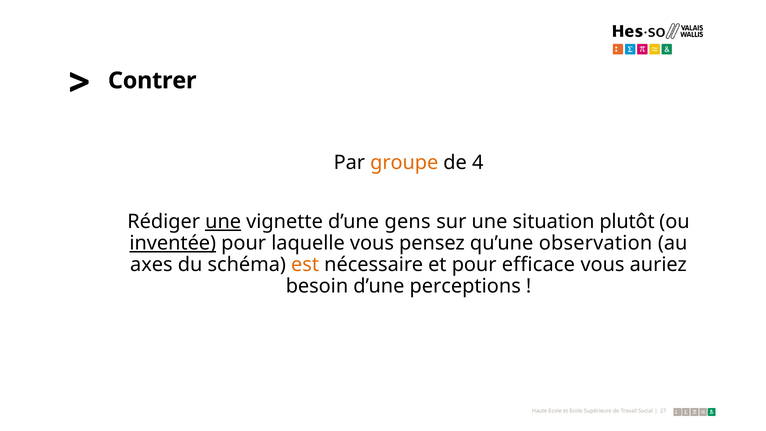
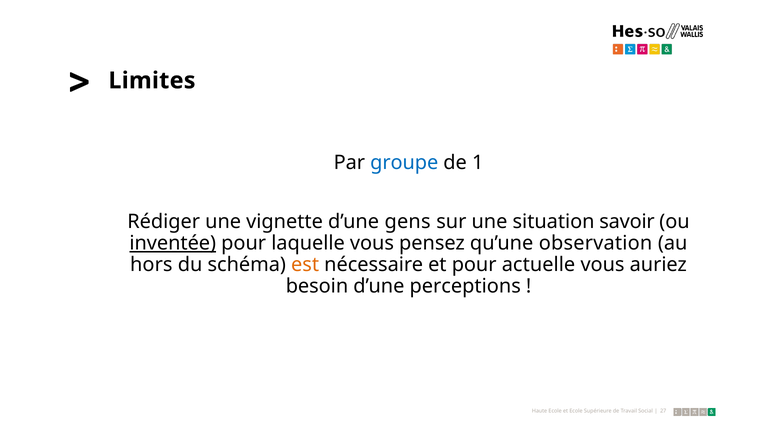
Contrer: Contrer -> Limites
groupe colour: orange -> blue
4: 4 -> 1
une at (223, 222) underline: present -> none
plutôt: plutôt -> savoir
axes: axes -> hors
efficace: efficace -> actuelle
